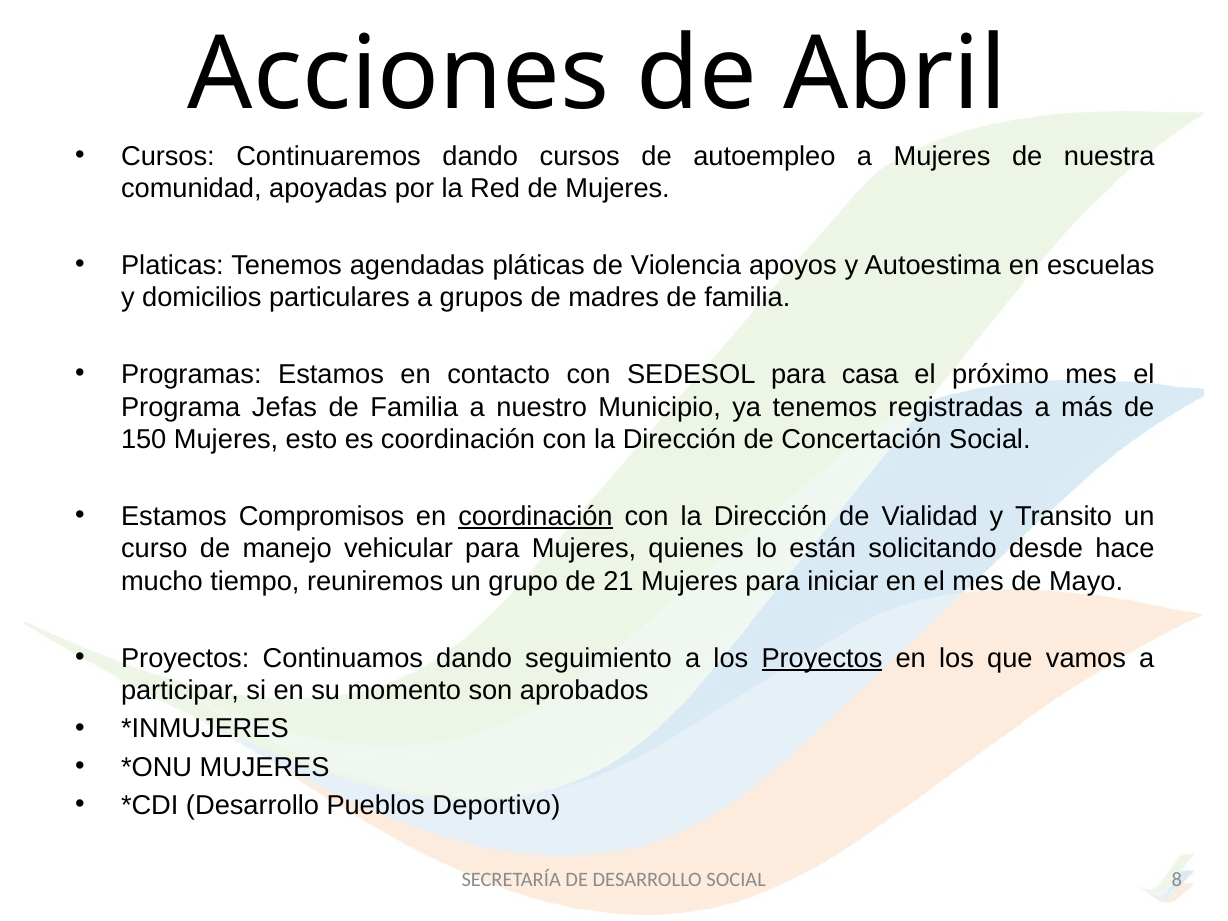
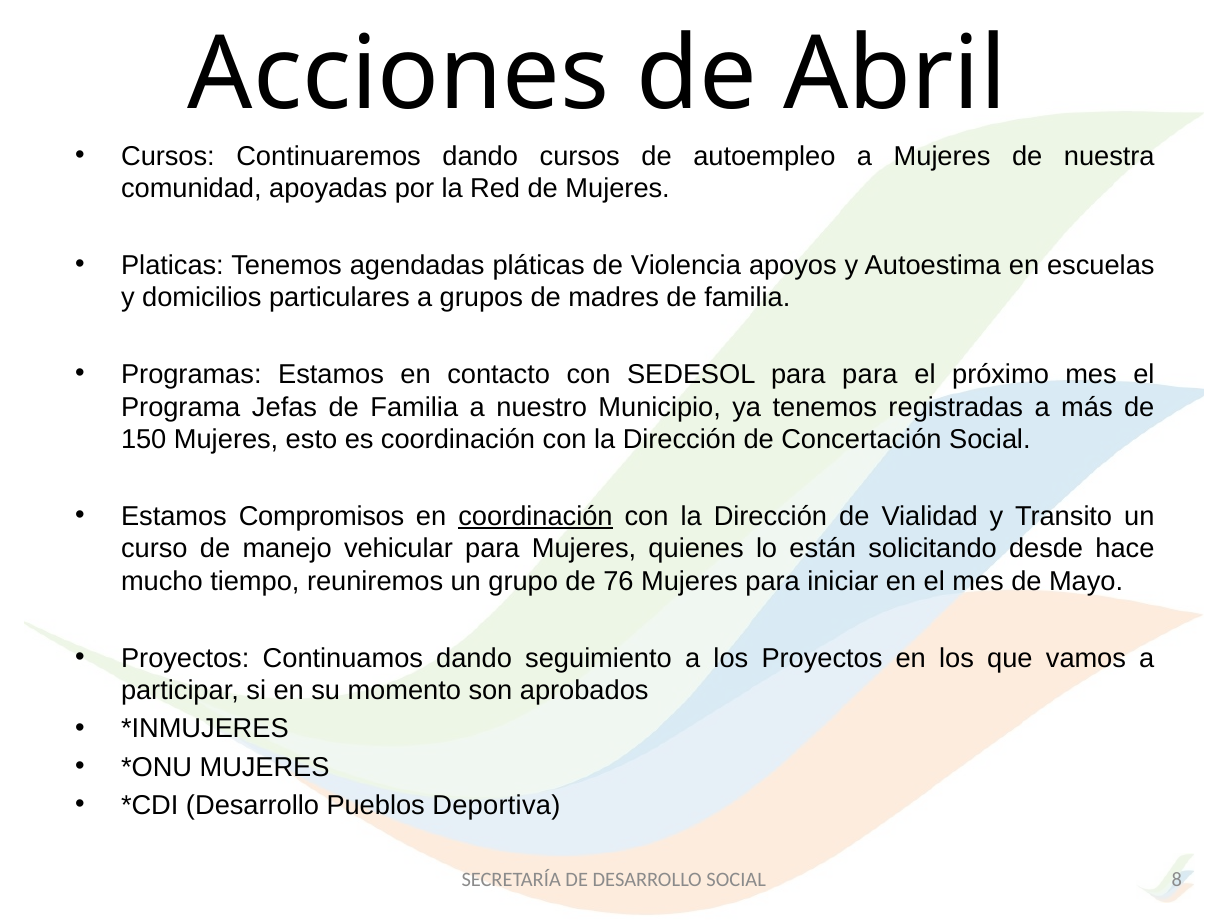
para casa: casa -> para
21: 21 -> 76
Proyectos at (822, 658) underline: present -> none
Deportivo: Deportivo -> Deportiva
